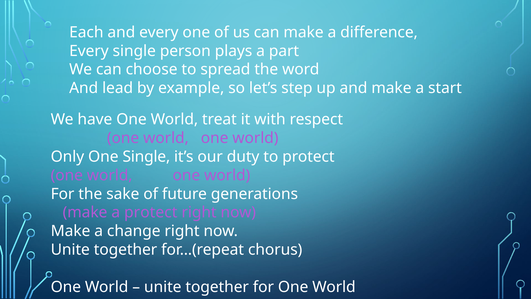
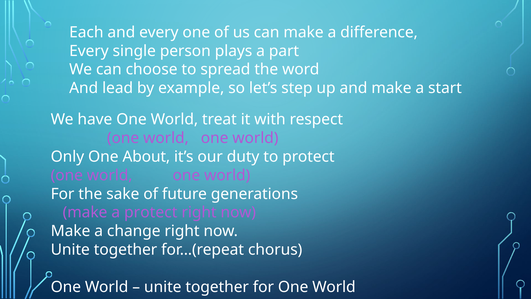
One Single: Single -> About
